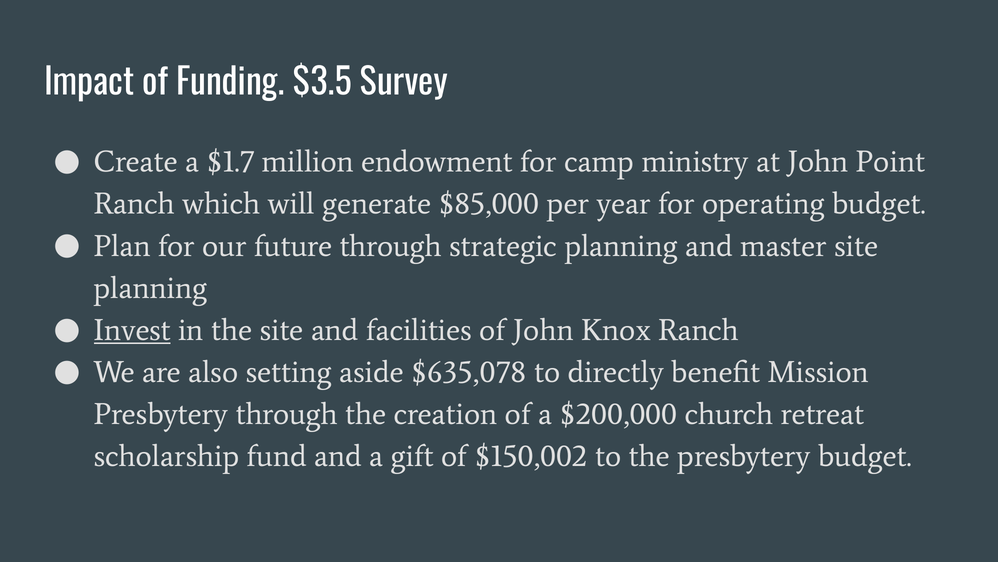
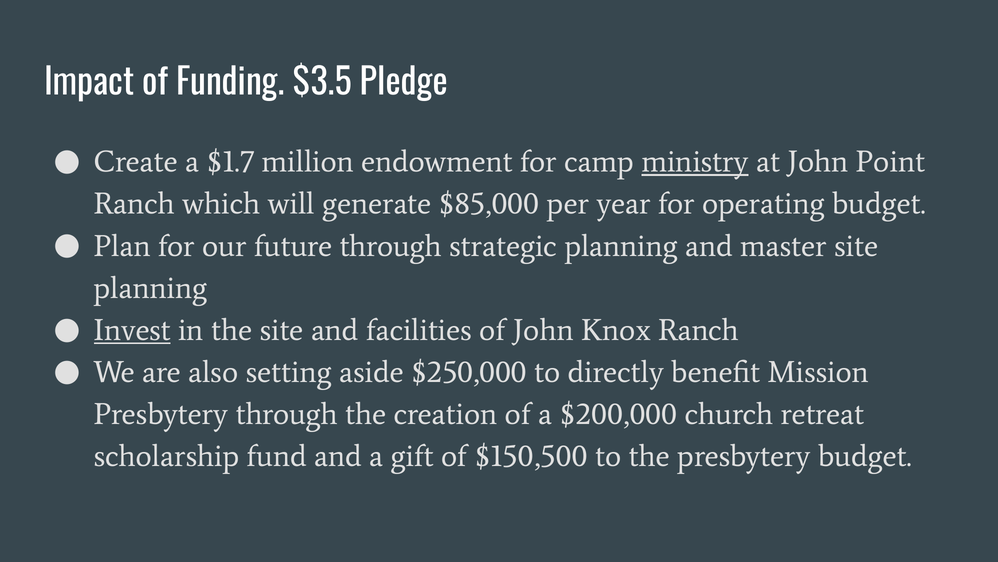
Survey: Survey -> Pledge
ministry underline: none -> present
$635,078: $635,078 -> $250,000
$150,002: $150,002 -> $150,500
